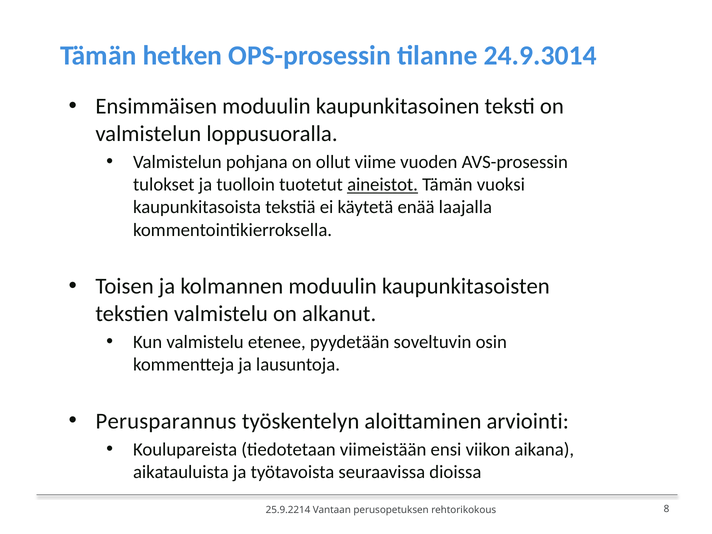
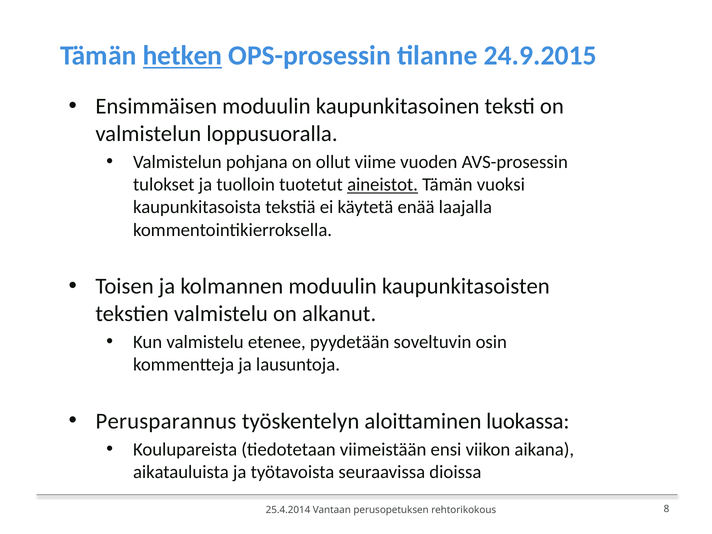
hetken underline: none -> present
24.9.3014: 24.9.3014 -> 24.9.2015
arviointi: arviointi -> luokassa
25.9.2214: 25.9.2214 -> 25.4.2014
